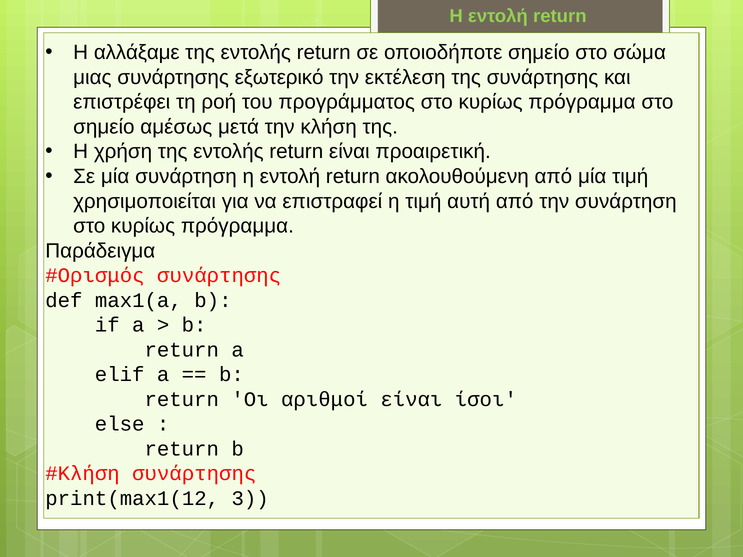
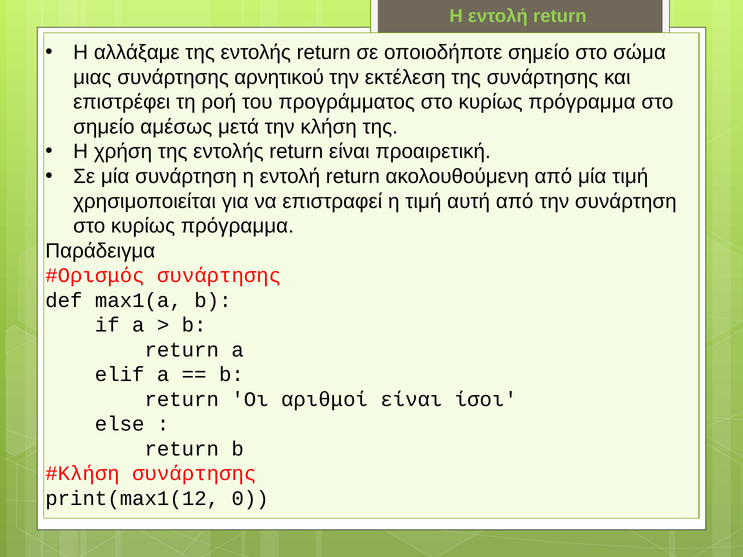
εξωτερικό: εξωτερικό -> αρνητικού
3: 3 -> 0
